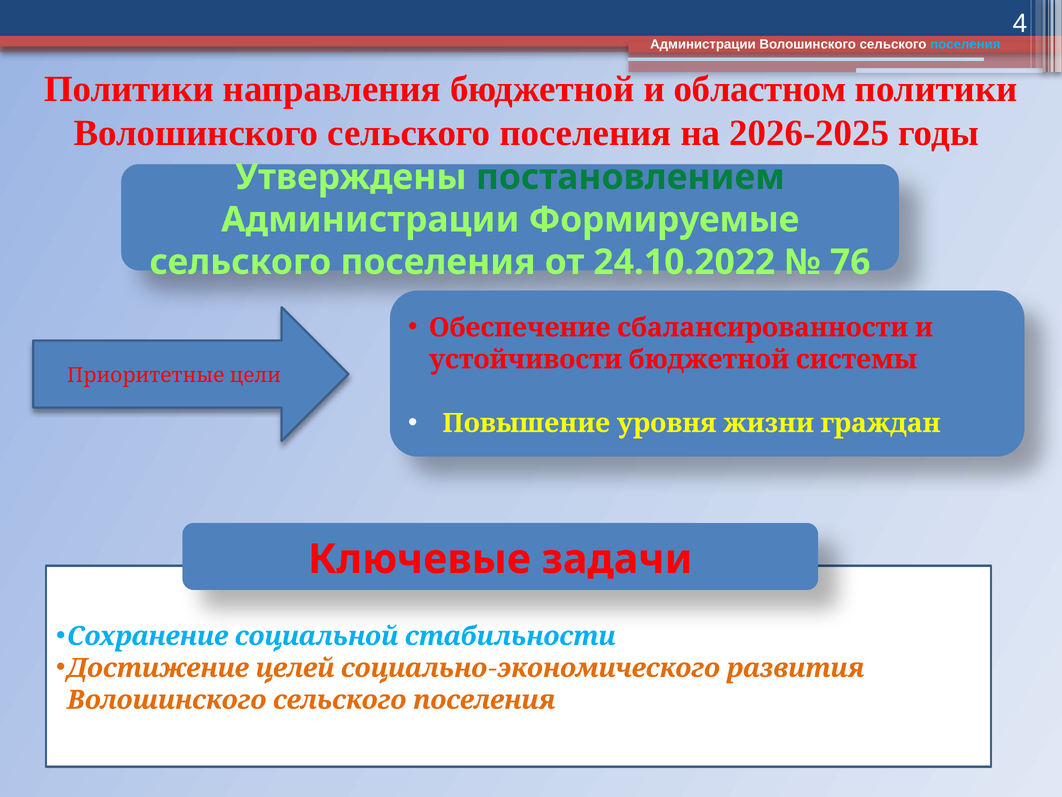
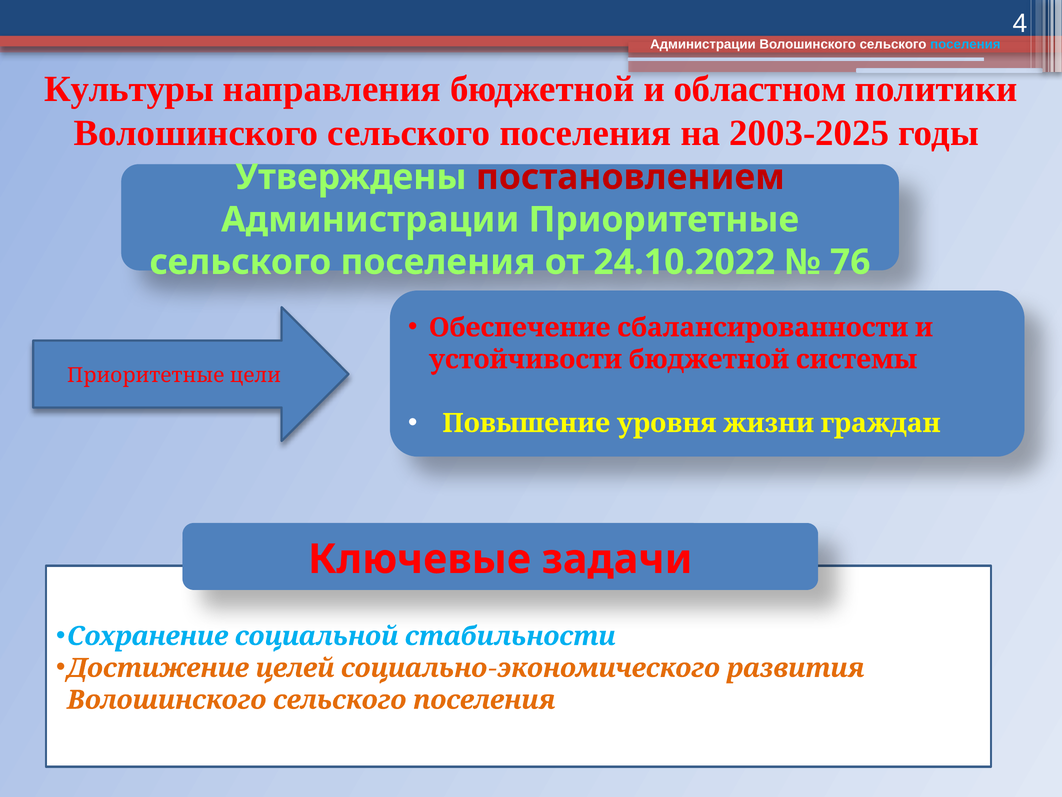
Политики at (129, 89): Политики -> Культуры
2026-2025: 2026-2025 -> 2003-2025
постановлением colour: green -> red
Администрации Формируемые: Формируемые -> Приоритетные
